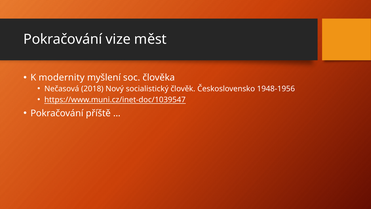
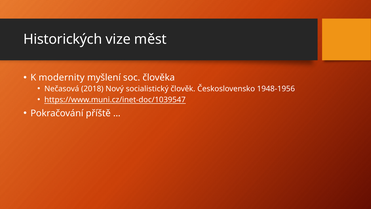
Pokračování at (63, 39): Pokračování -> Historických
